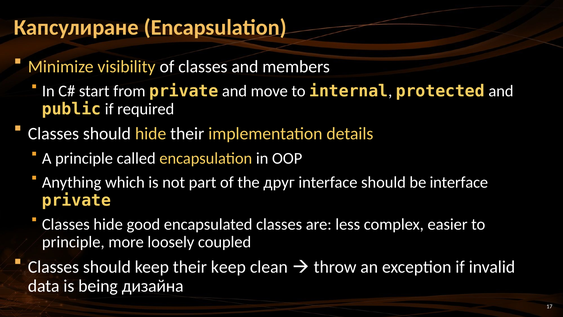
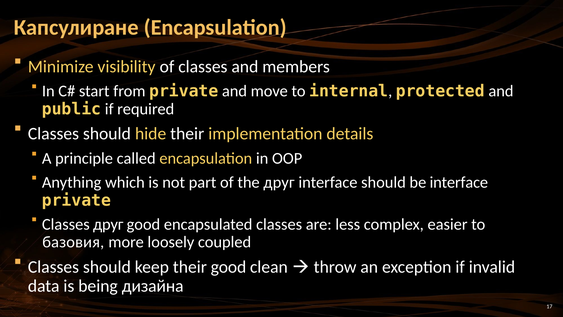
Classes hide: hide -> друг
principle at (73, 242): principle -> базовия
their keep: keep -> good
